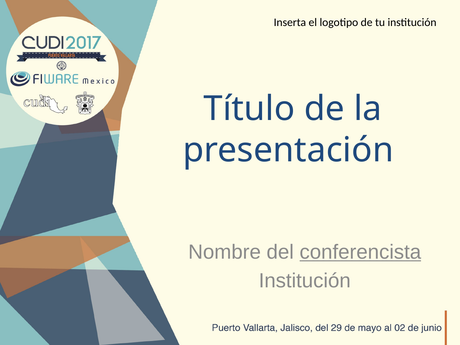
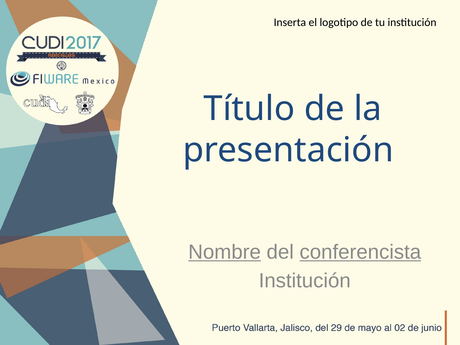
Nombre underline: none -> present
